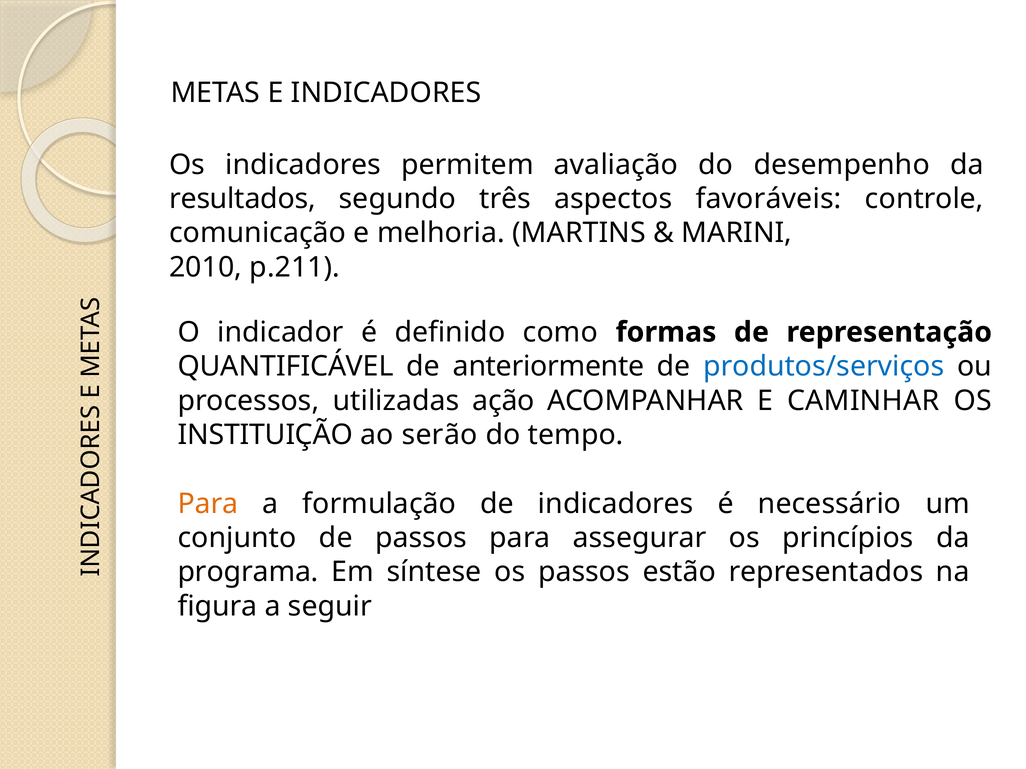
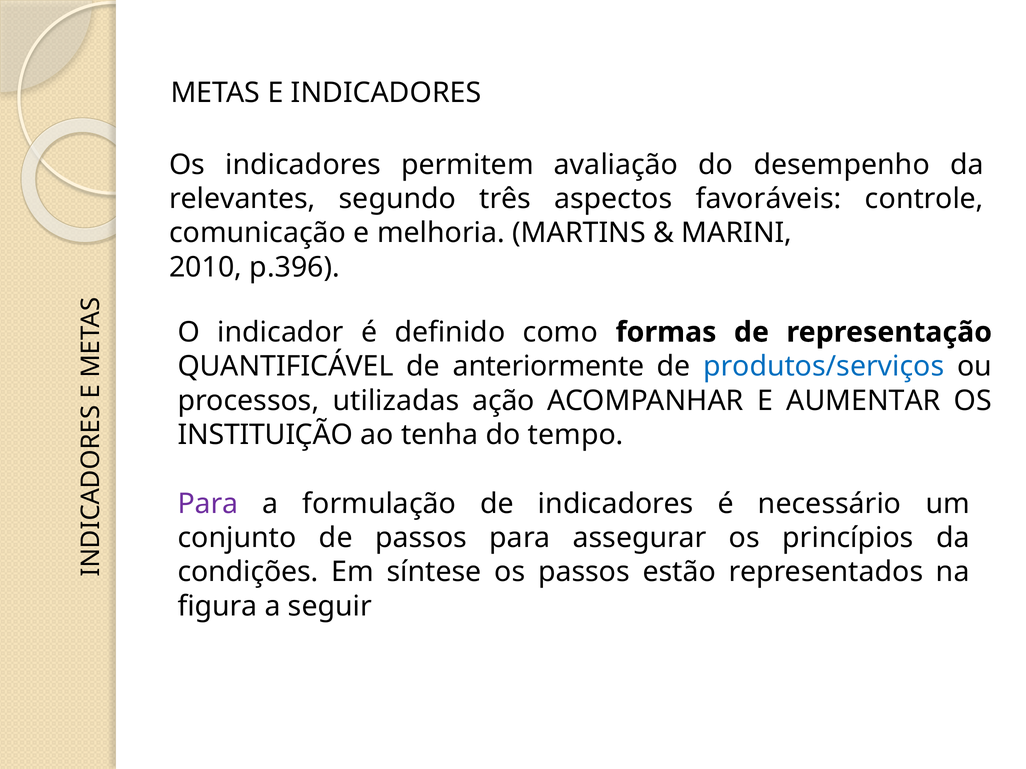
resultados: resultados -> relevantes
p.211: p.211 -> p.396
CAMINHAR: CAMINHAR -> AUMENTAR
serão: serão -> tenha
Para at (208, 504) colour: orange -> purple
programa: programa -> condições
